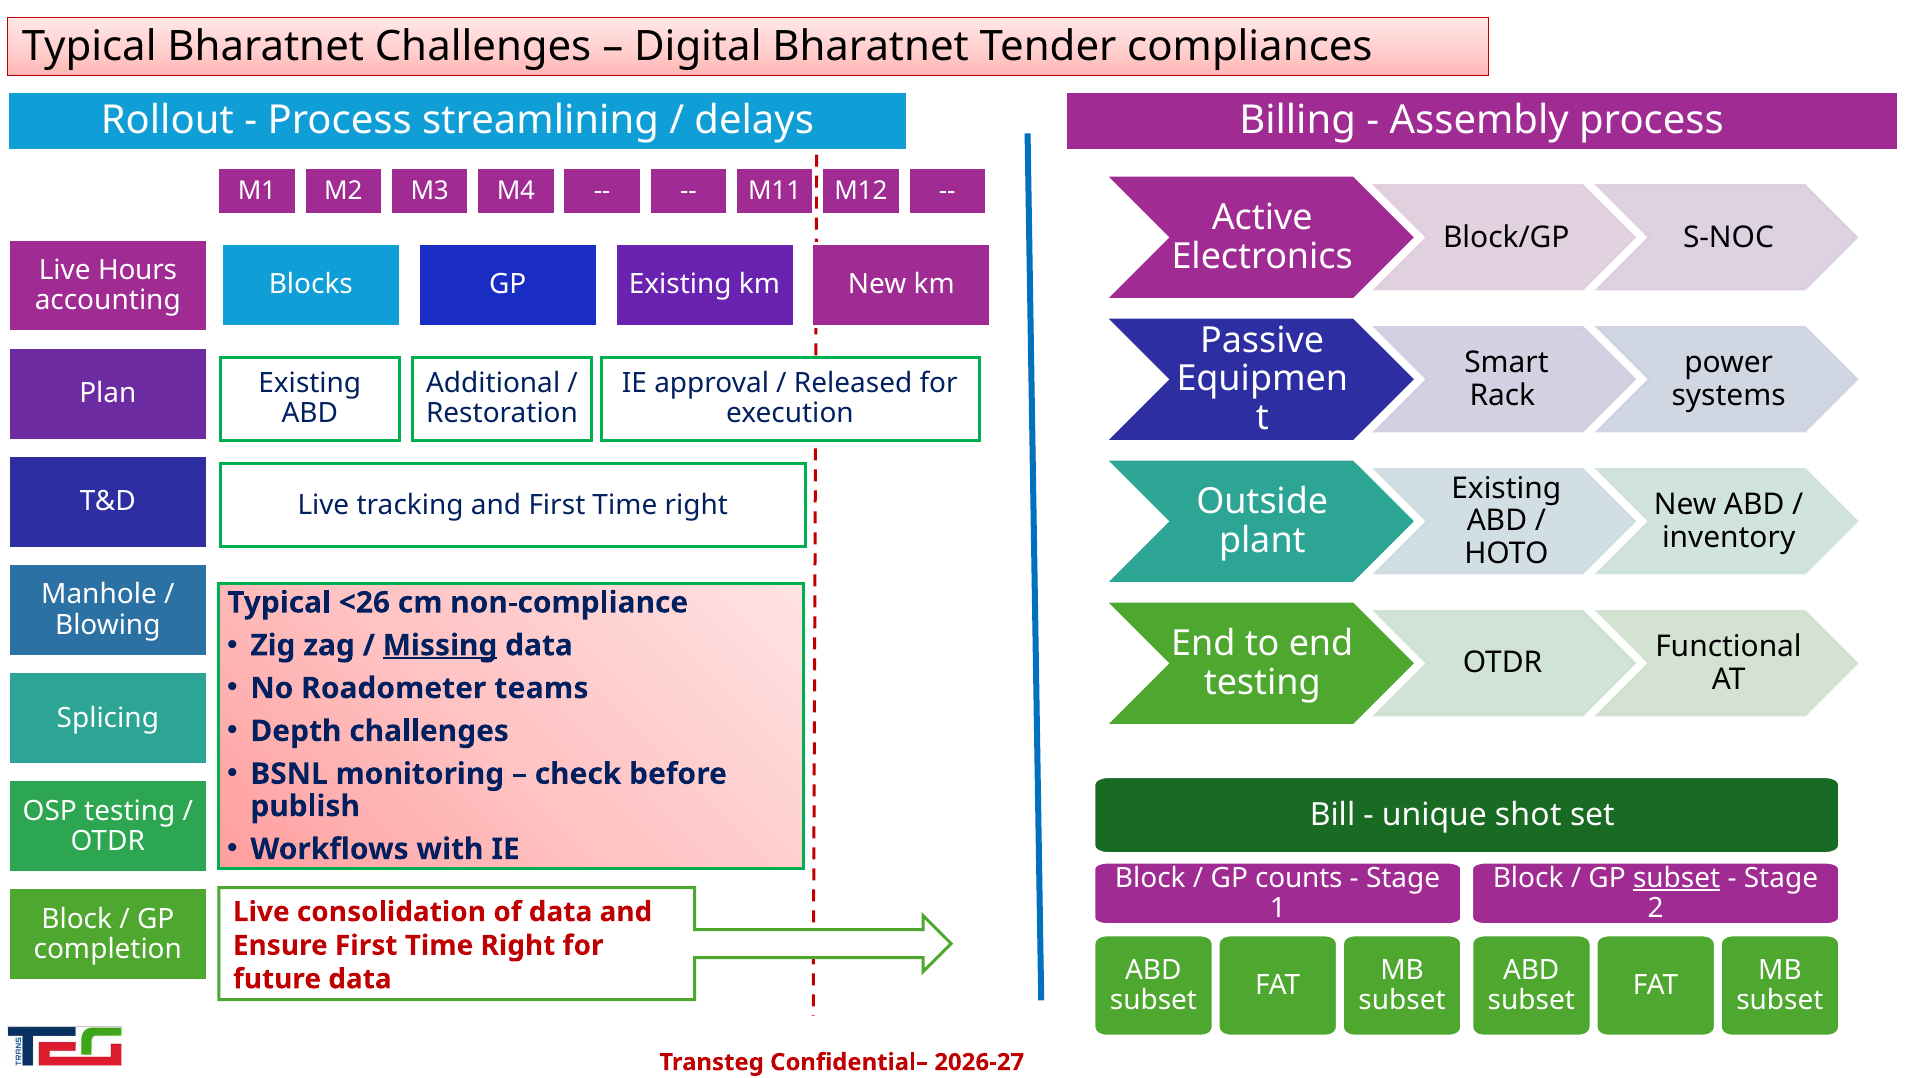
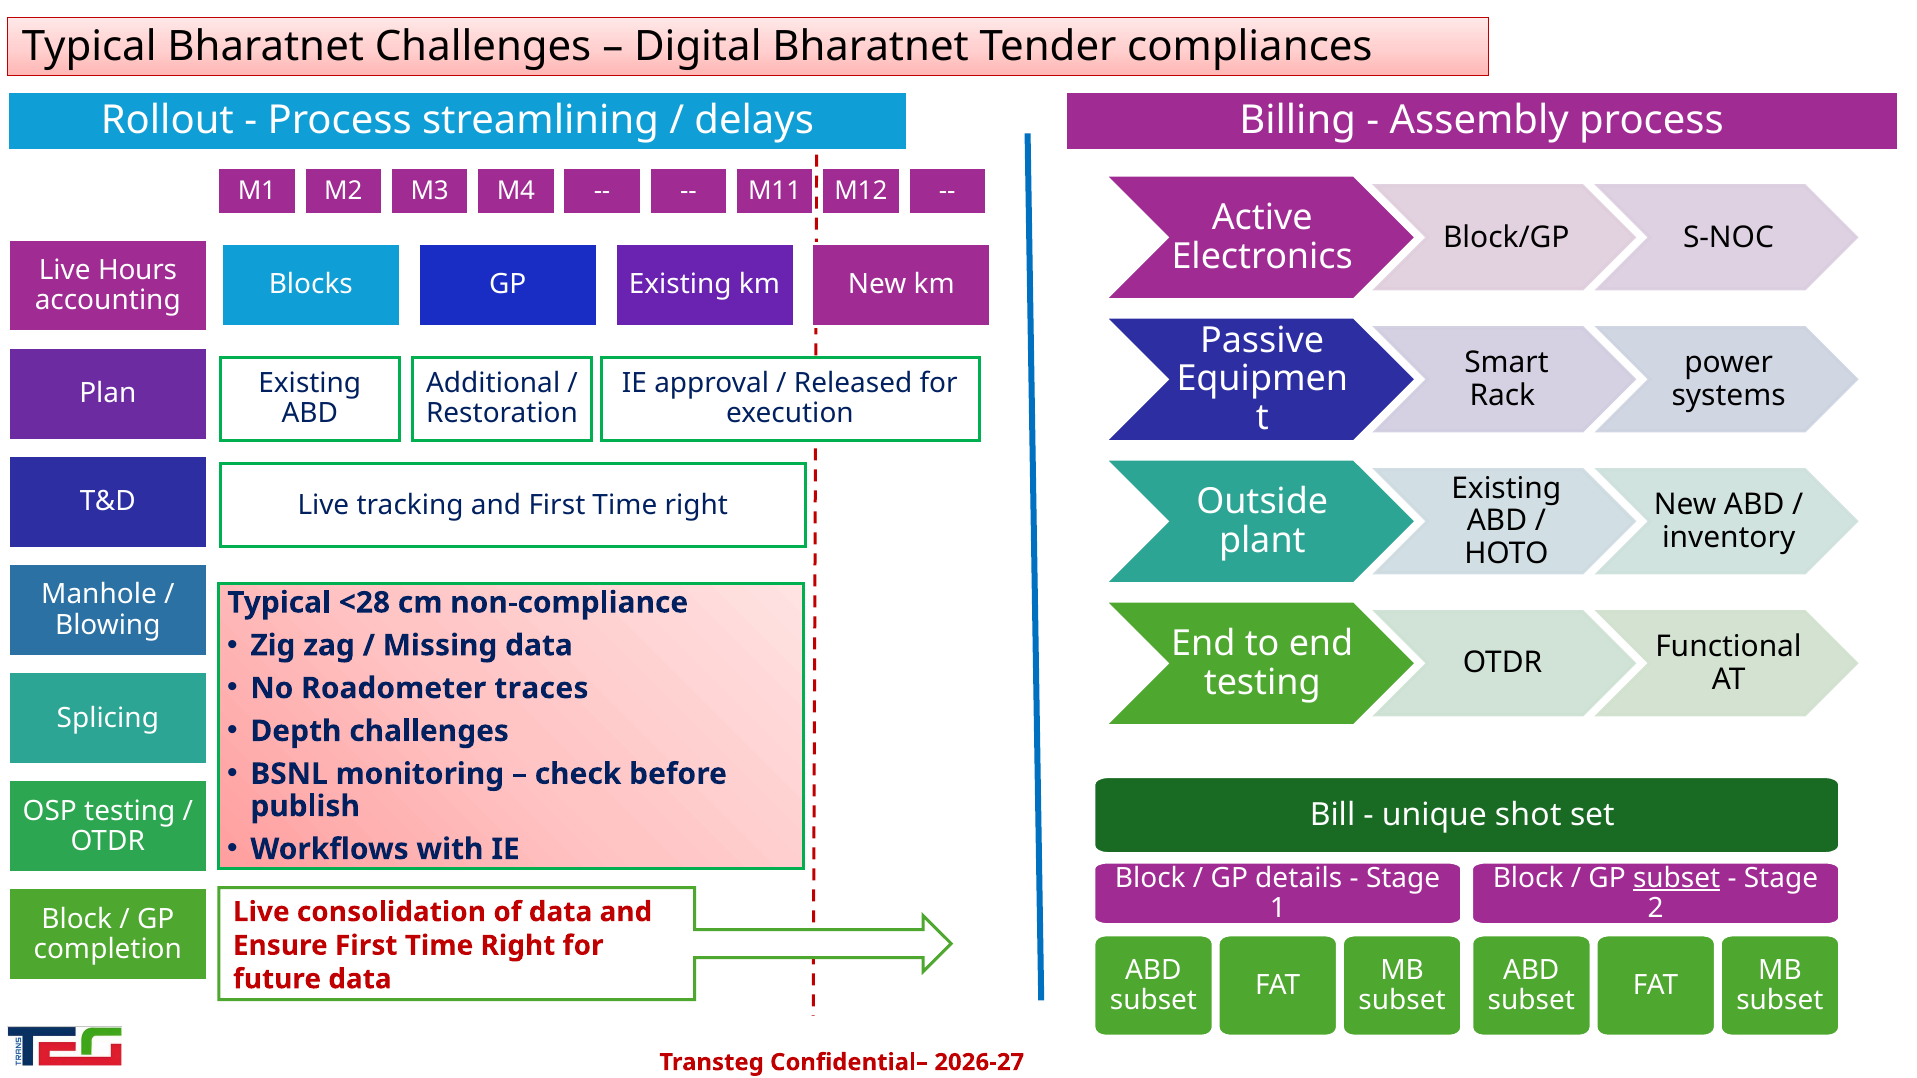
<26: <26 -> <28
Missing underline: present -> none
teams: teams -> traces
counts: counts -> details
